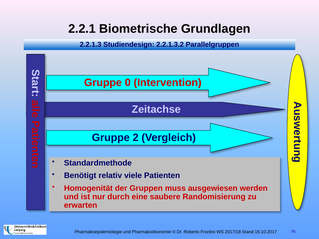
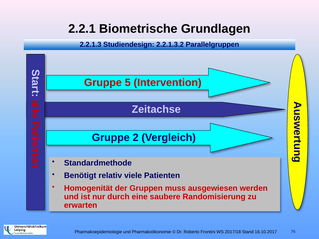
0: 0 -> 5
